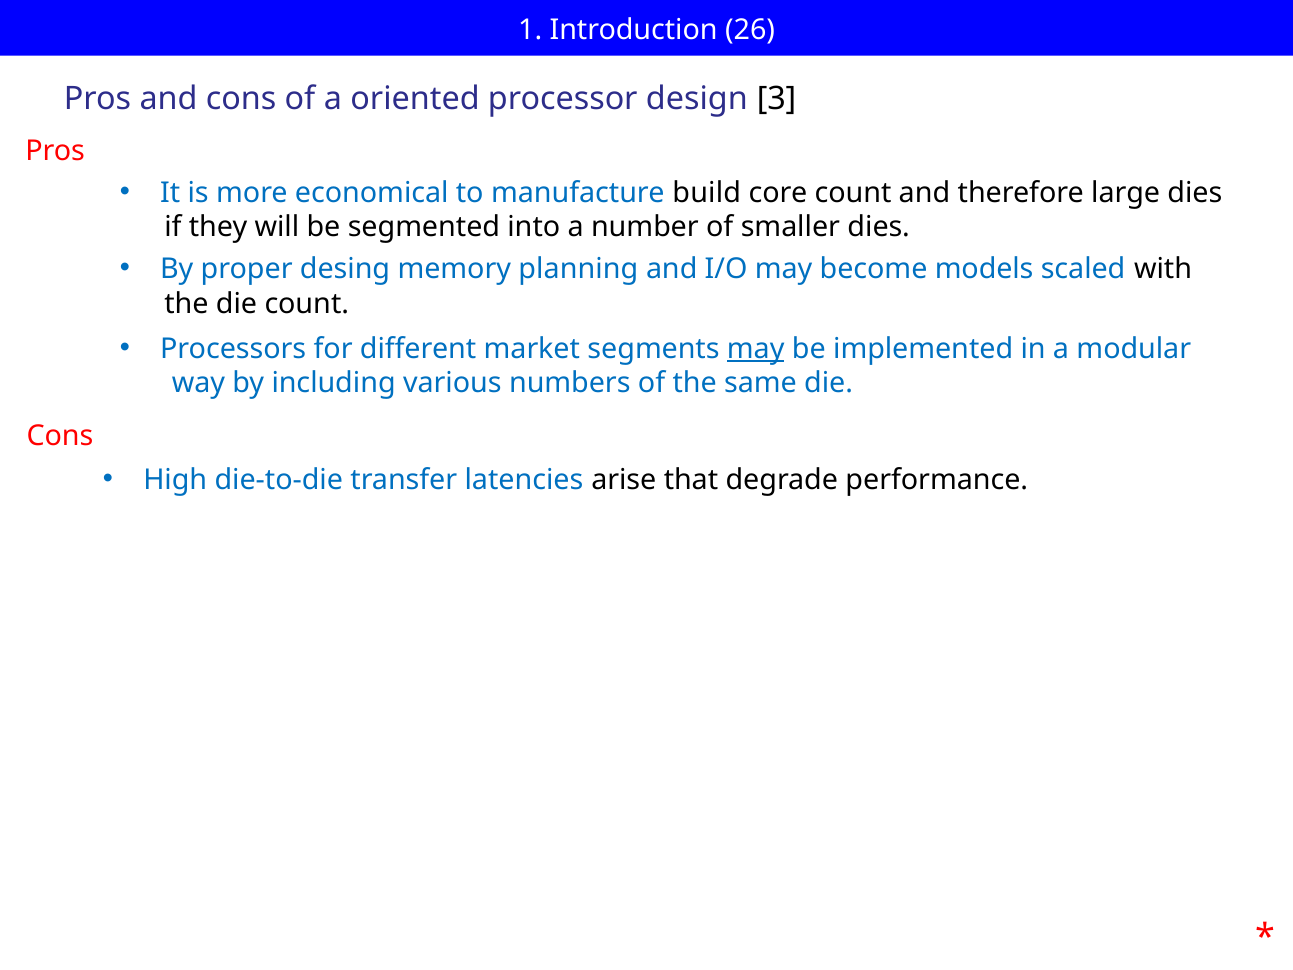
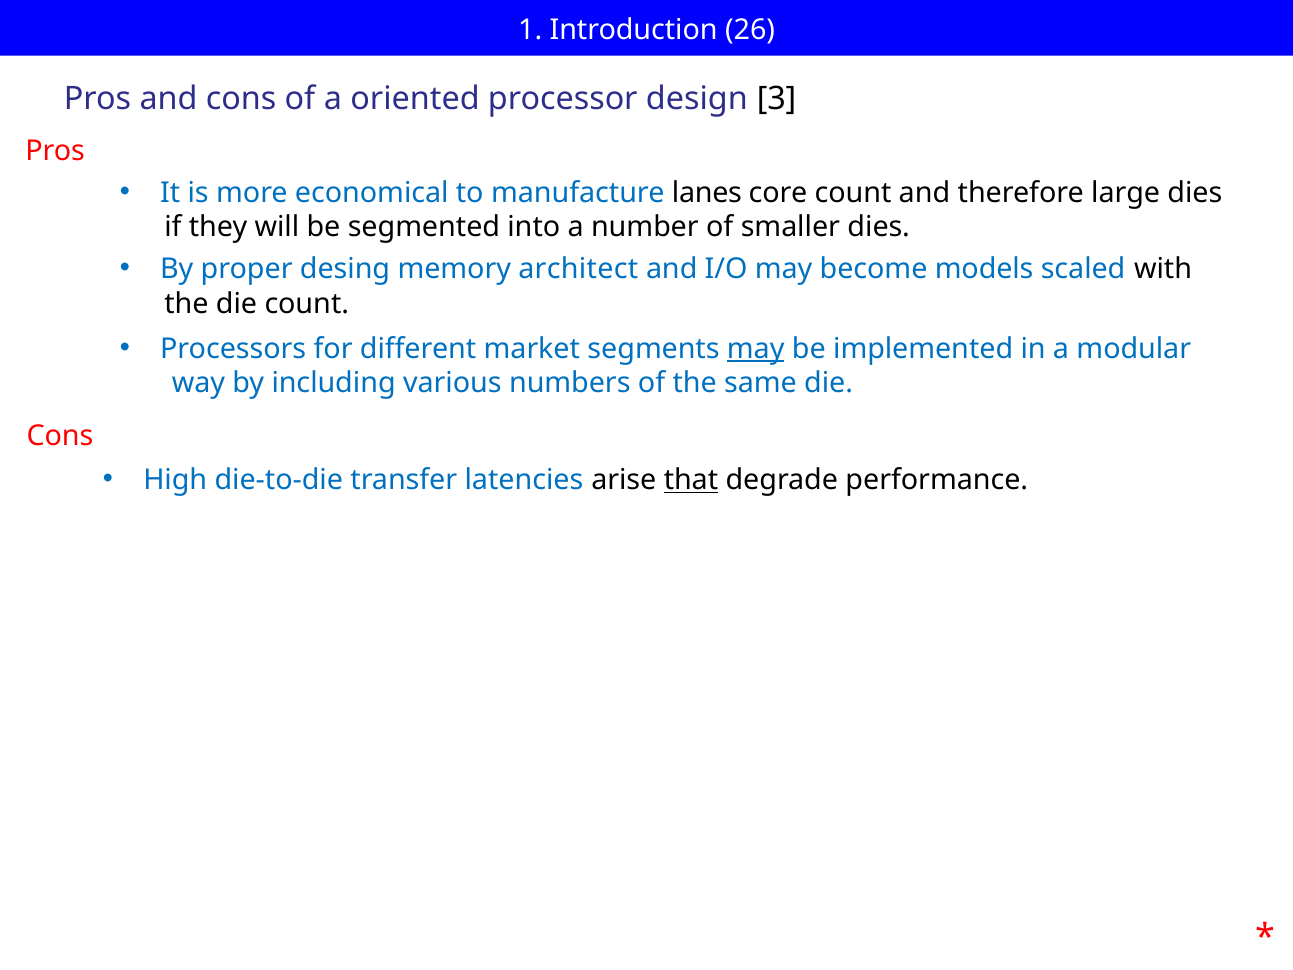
build: build -> lanes
planning: planning -> architect
that underline: none -> present
